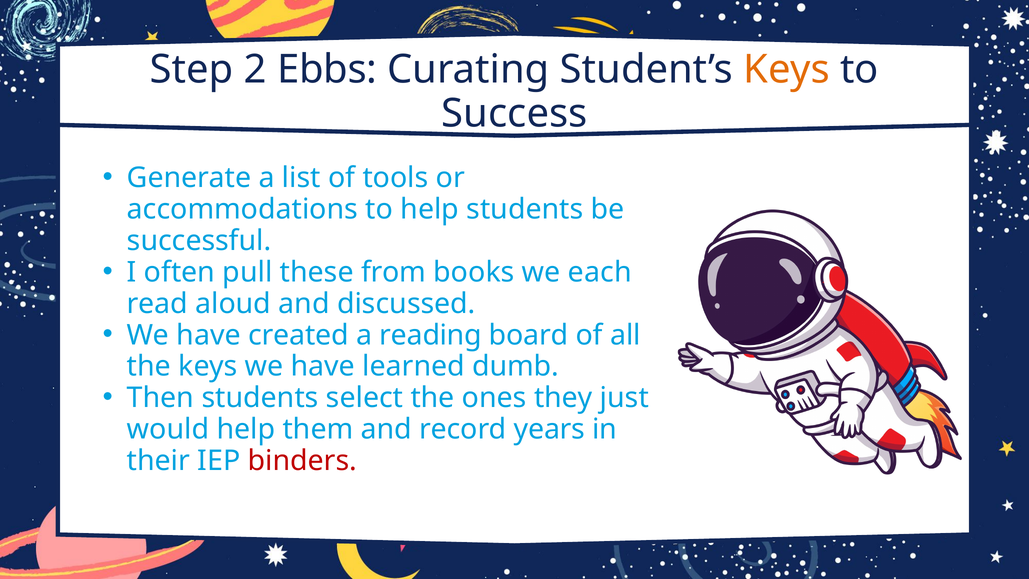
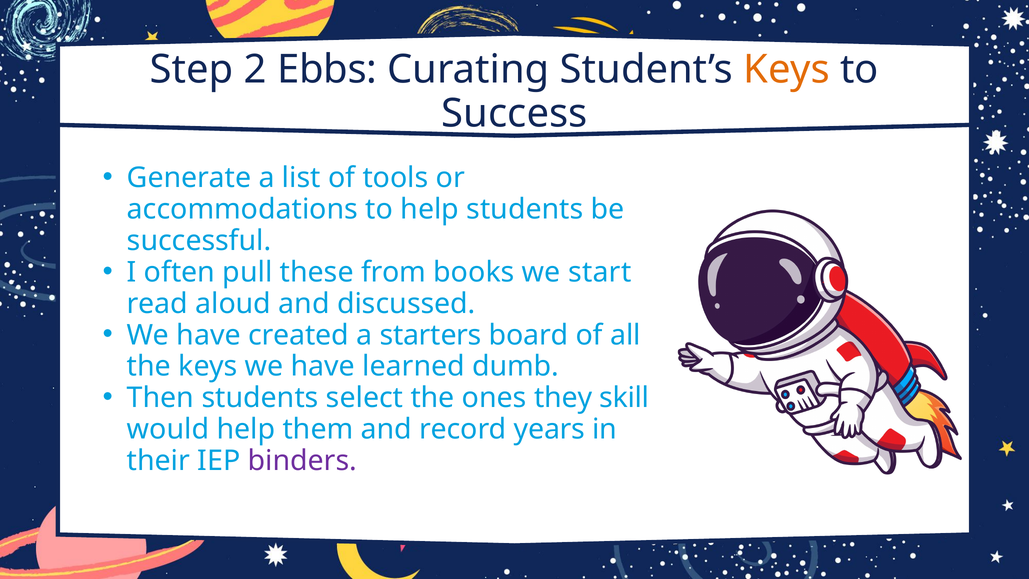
each: each -> start
reading: reading -> starters
just: just -> skill
binders colour: red -> purple
